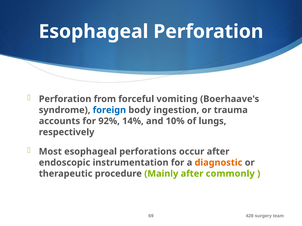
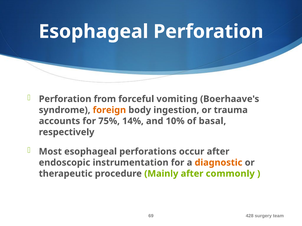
foreign colour: blue -> orange
92%: 92% -> 75%
lungs: lungs -> basal
